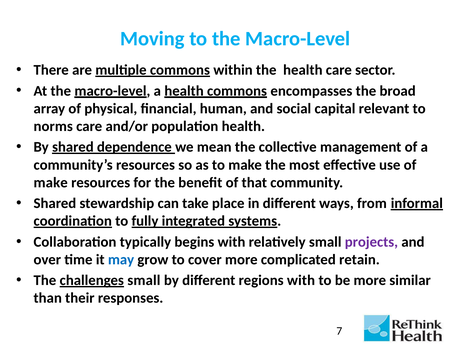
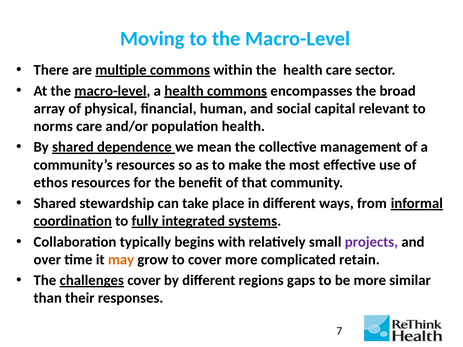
make at (51, 183): make -> ethos
may colour: blue -> orange
challenges small: small -> cover
regions with: with -> gaps
